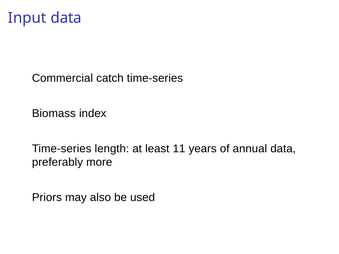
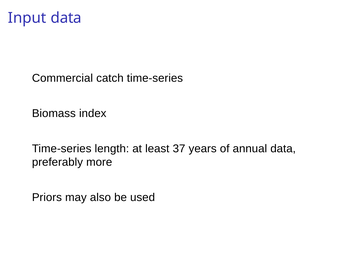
11: 11 -> 37
